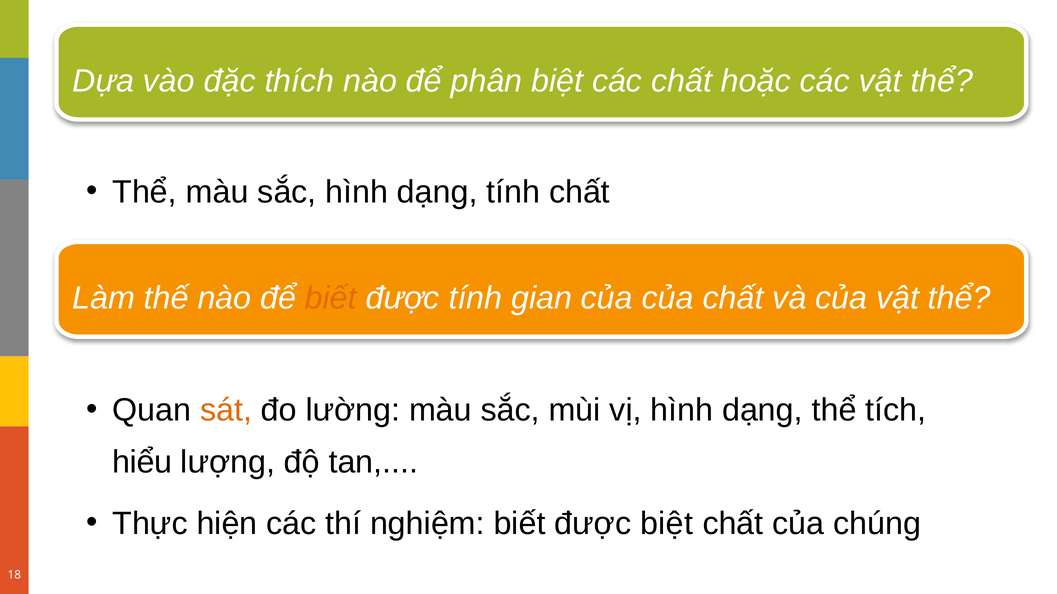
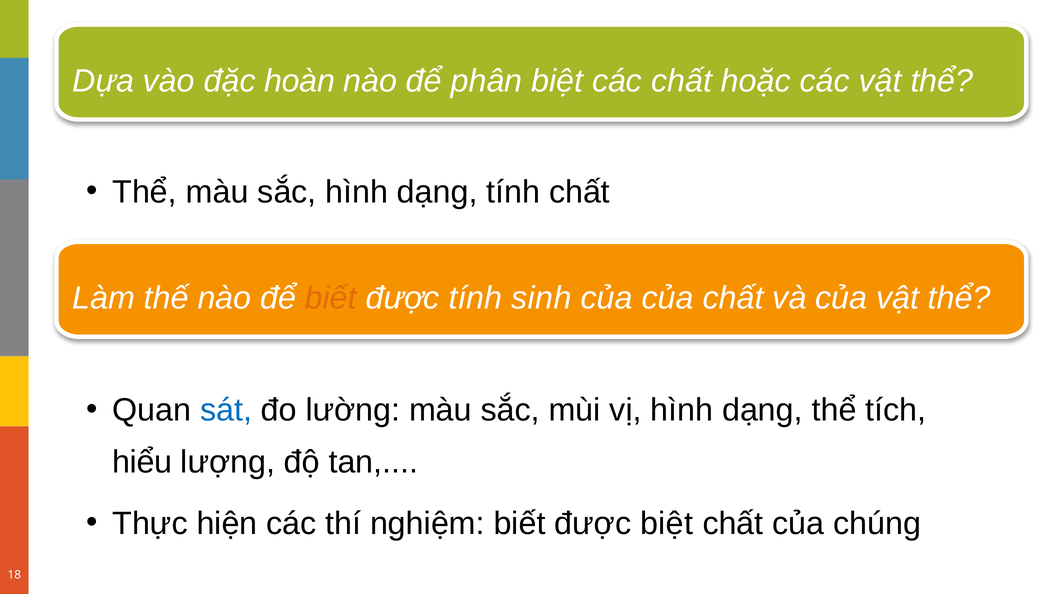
thích: thích -> hoàn
gian: gian -> sinh
sát colour: orange -> blue
